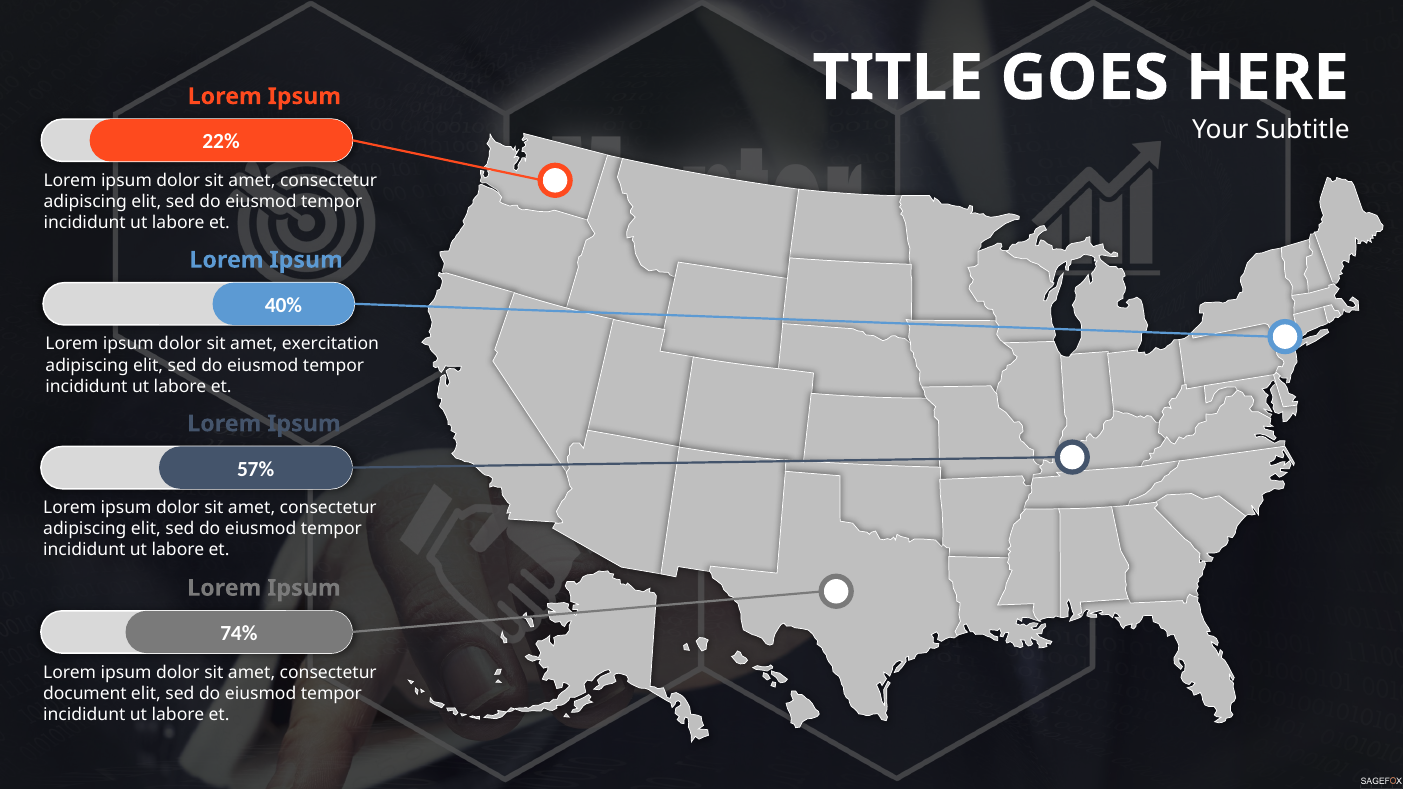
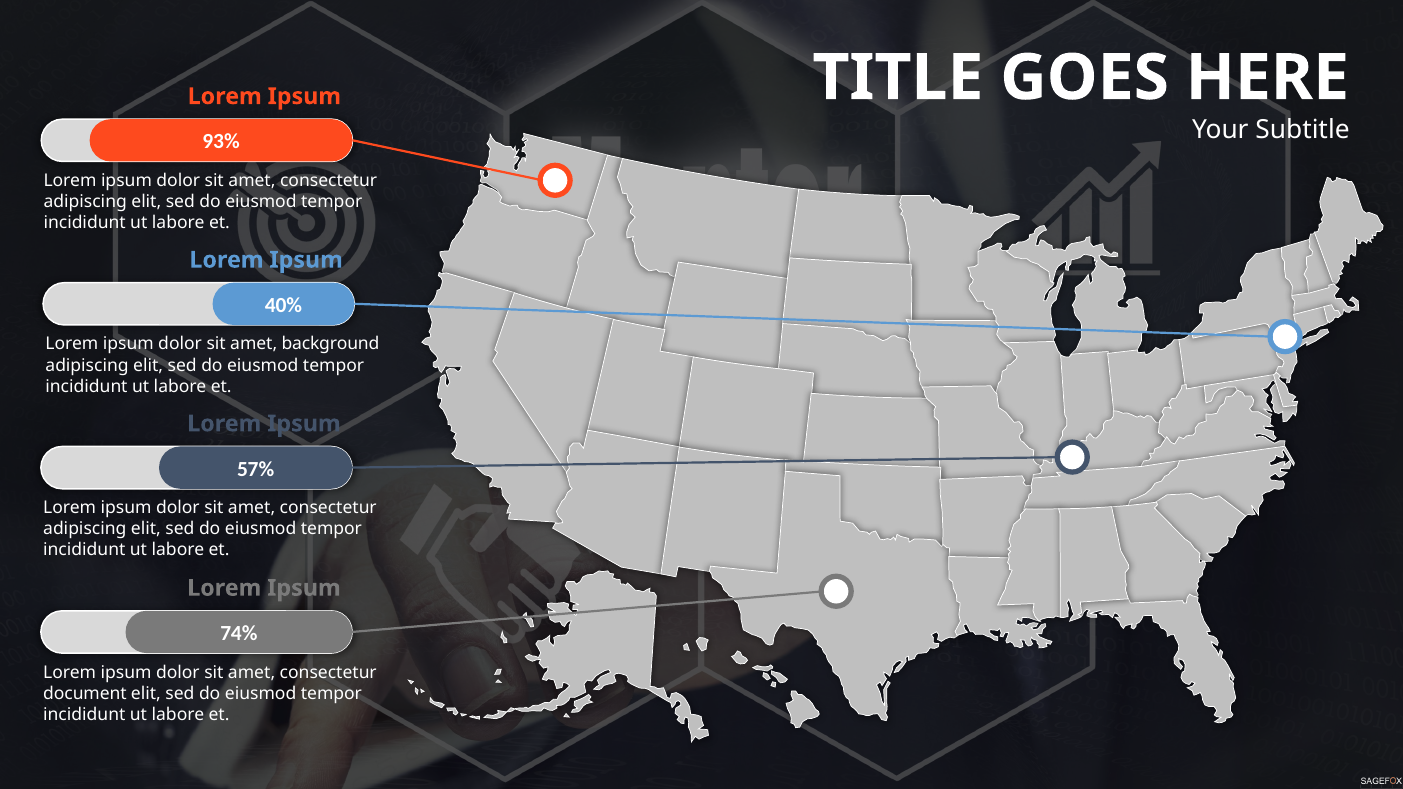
22%: 22% -> 93%
exercitation: exercitation -> background
